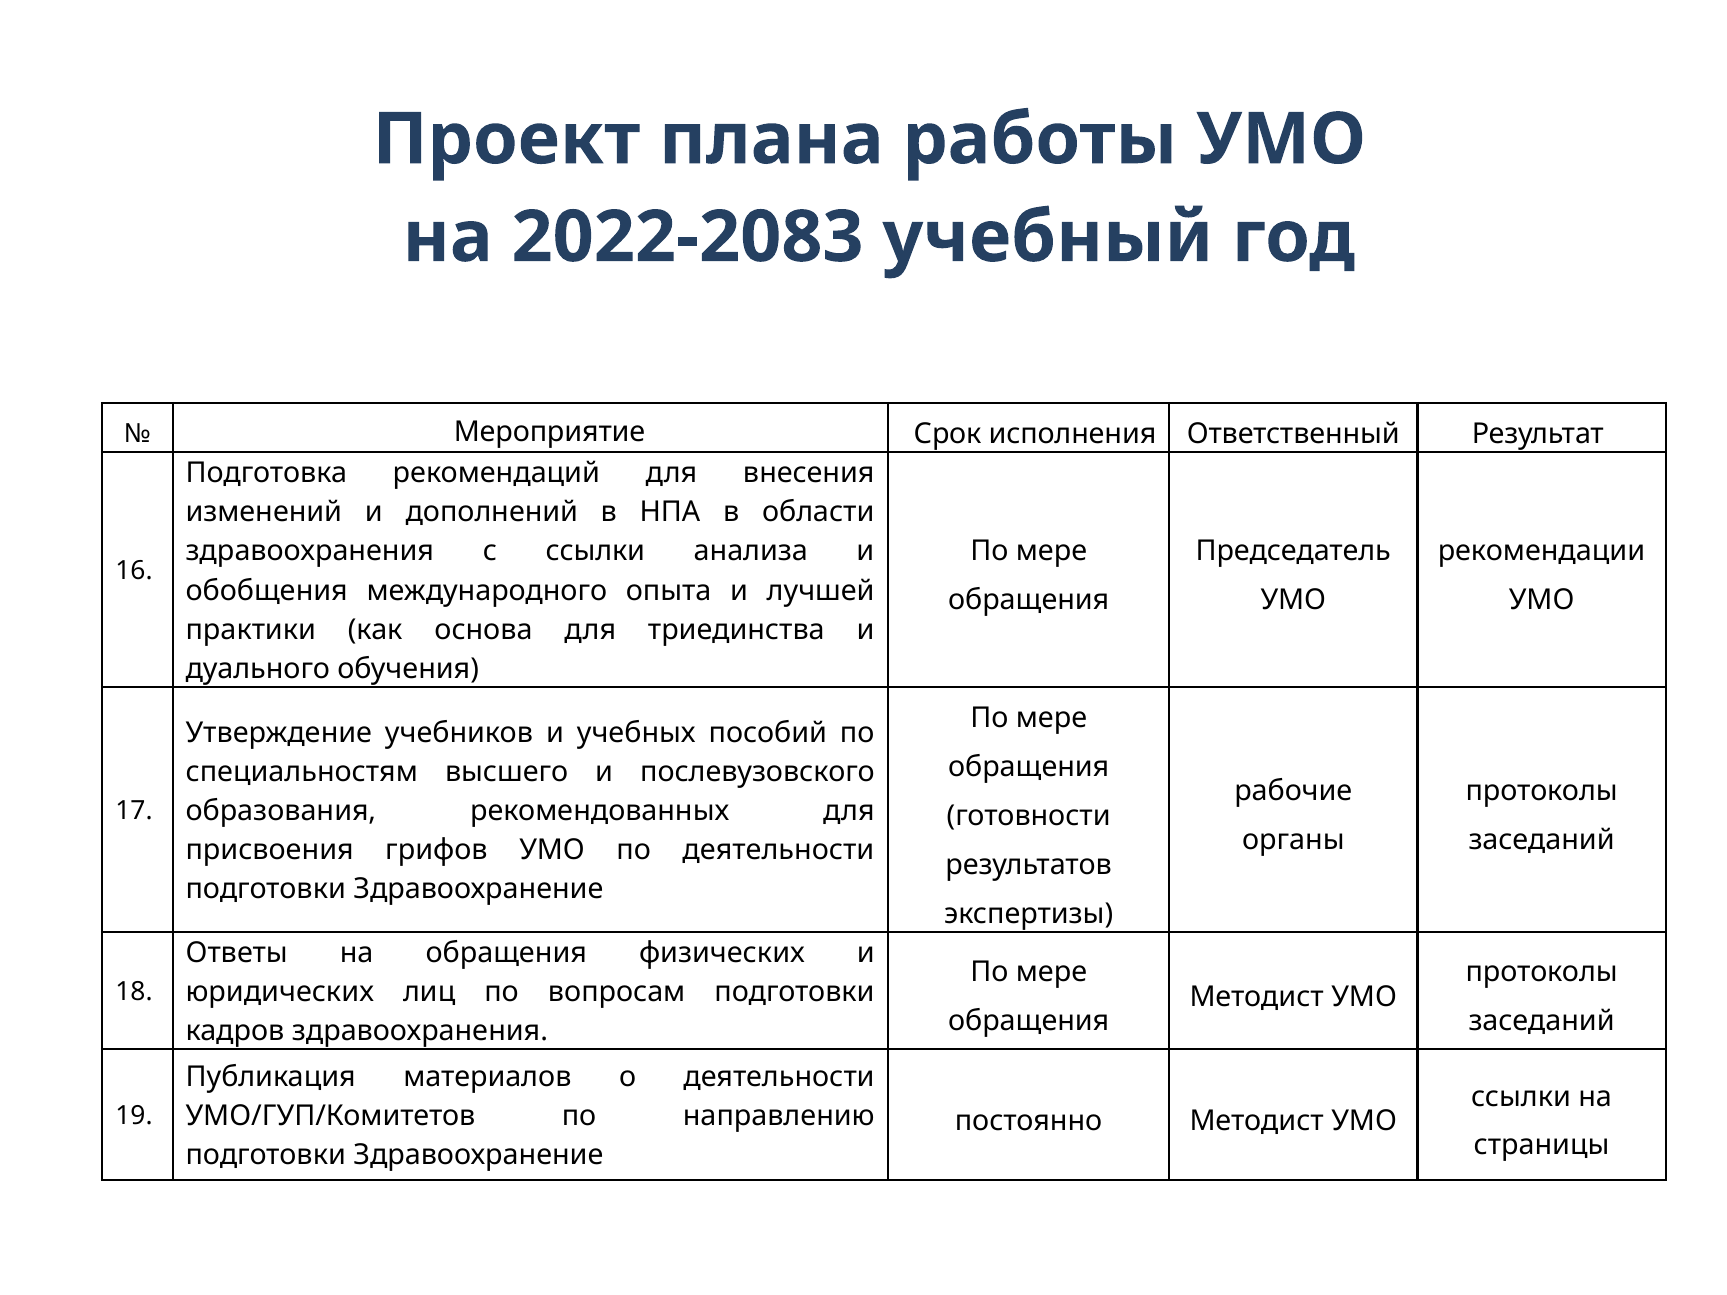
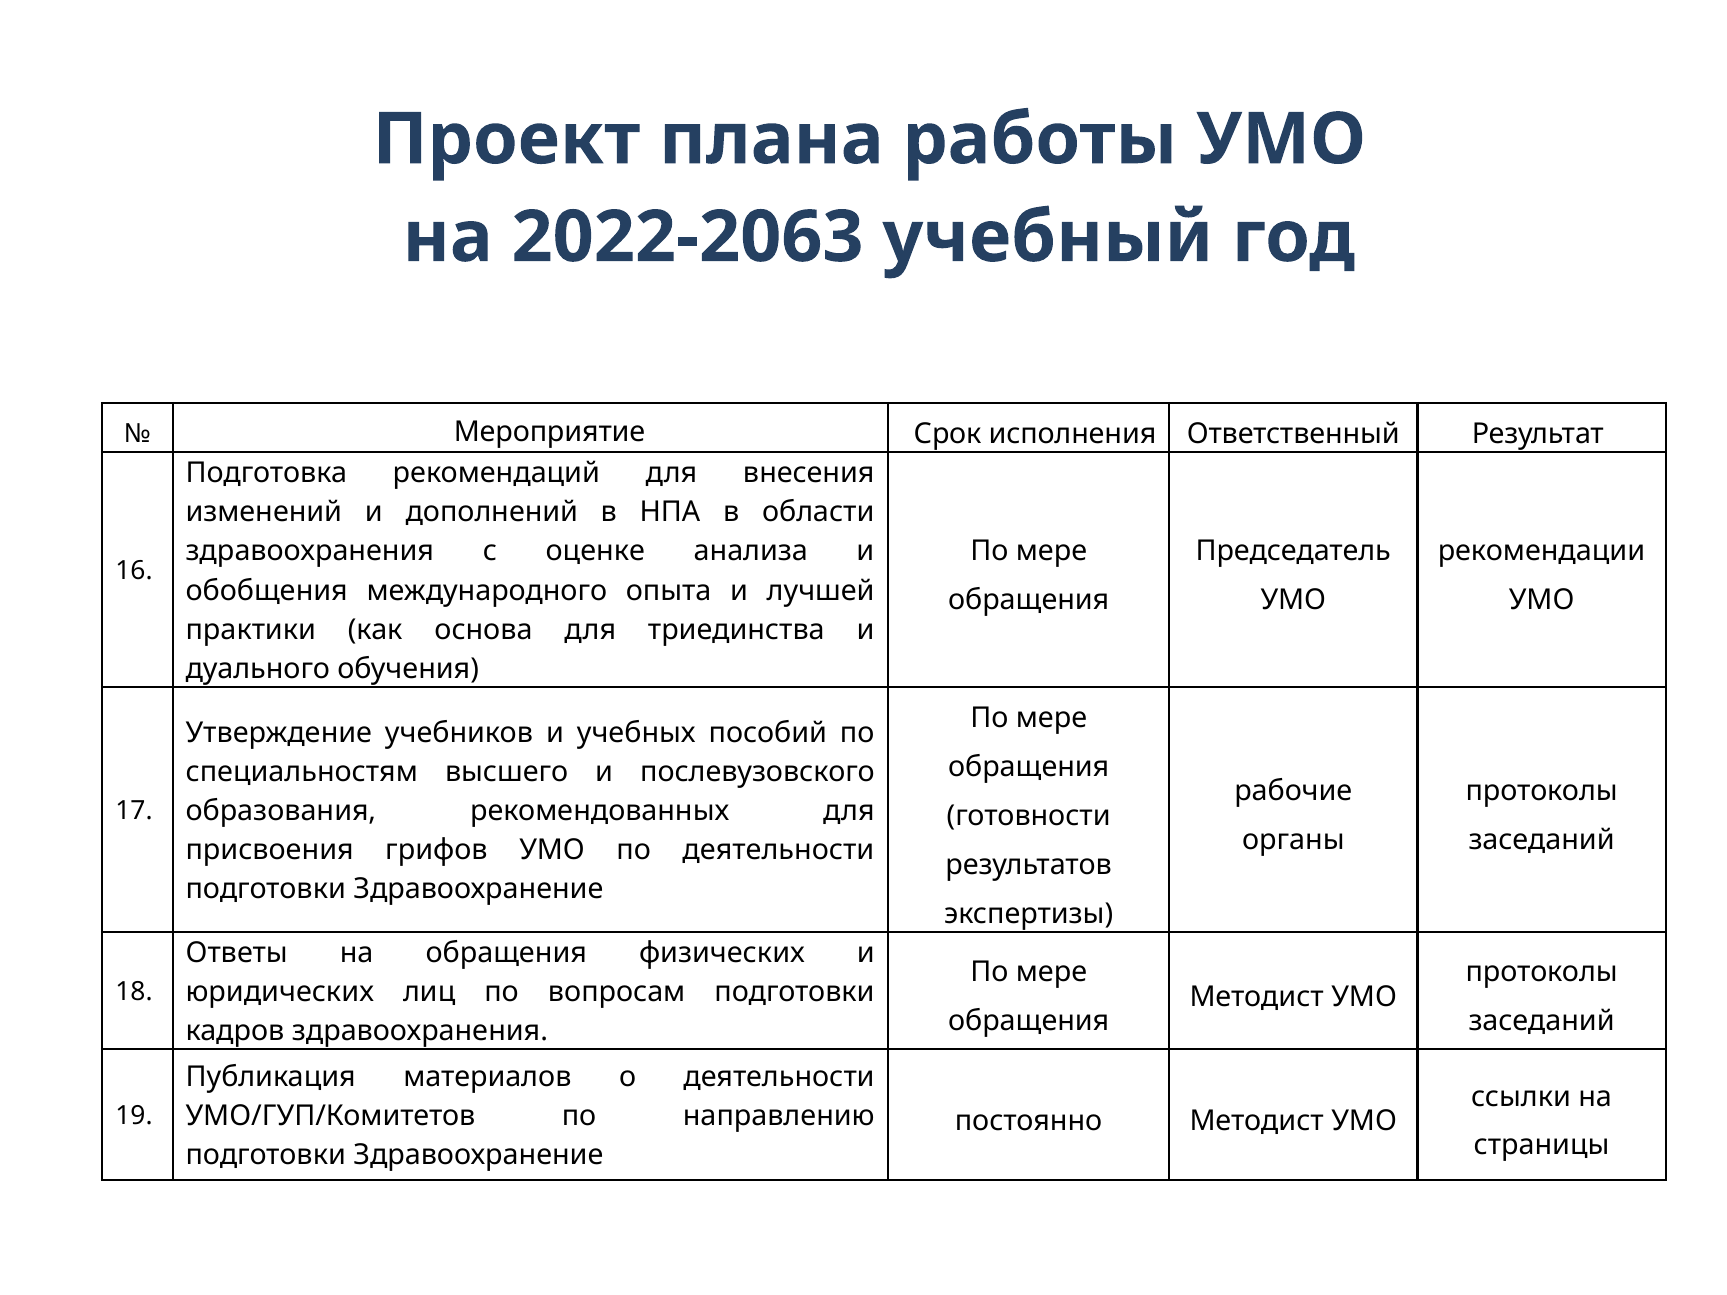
2022-2083: 2022-2083 -> 2022-2063
с ссылки: ссылки -> оценке
